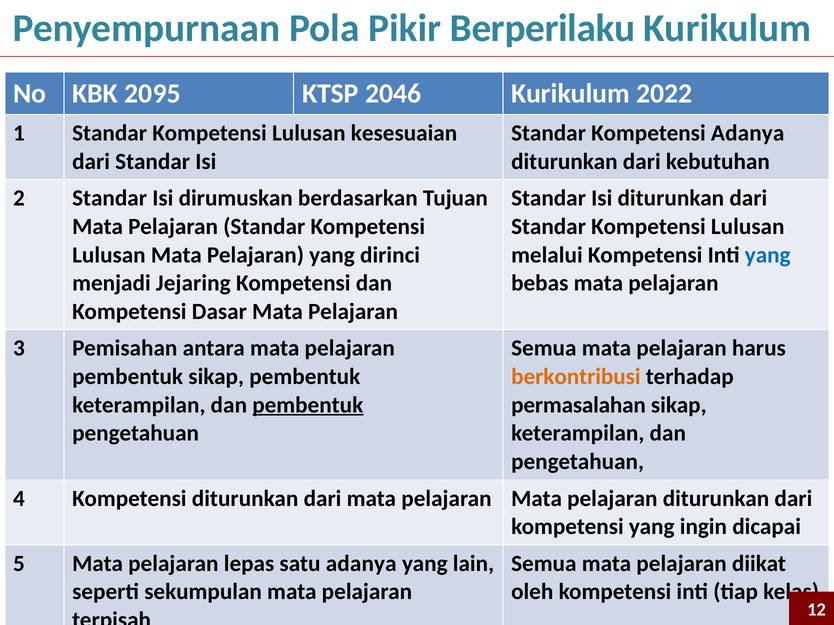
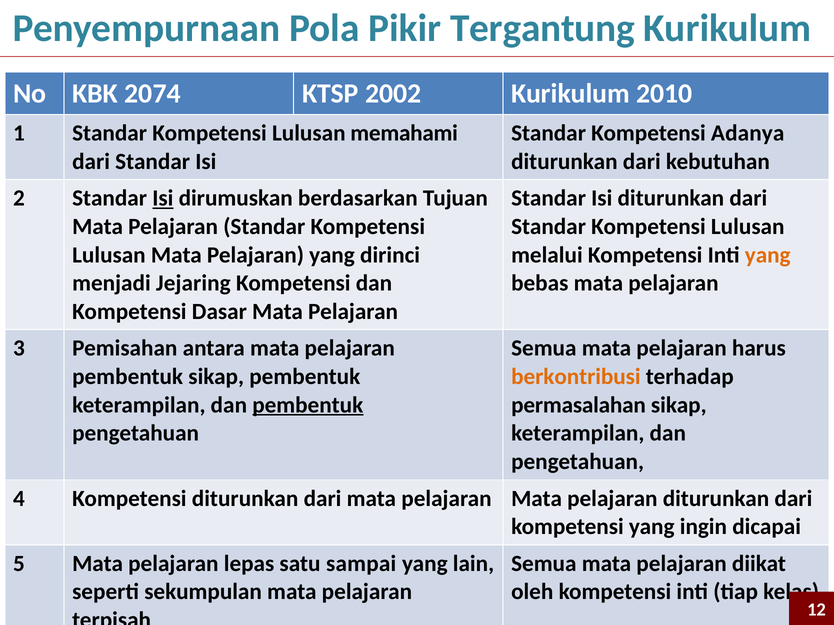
Berperilaku: Berperilaku -> Tergantung
2095: 2095 -> 2074
2046: 2046 -> 2002
2022: 2022 -> 2010
kesesuaian: kesesuaian -> memahami
Isi at (163, 198) underline: none -> present
yang at (768, 255) colour: blue -> orange
satu adanya: adanya -> sampai
